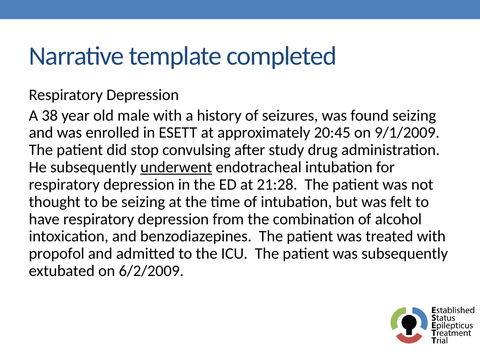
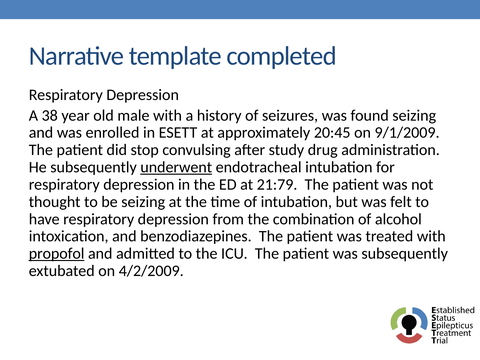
21:28: 21:28 -> 21:79
propofol underline: none -> present
6/2/2009: 6/2/2009 -> 4/2/2009
